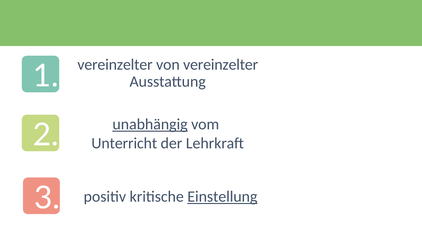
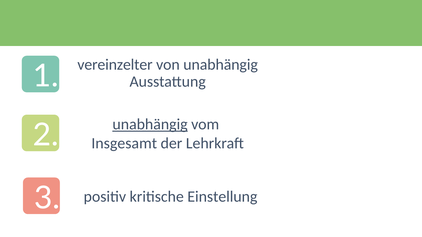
von vereinzelter: vereinzelter -> unabhängig
Unterricht: Unterricht -> Insgesamt
Einstellung underline: present -> none
